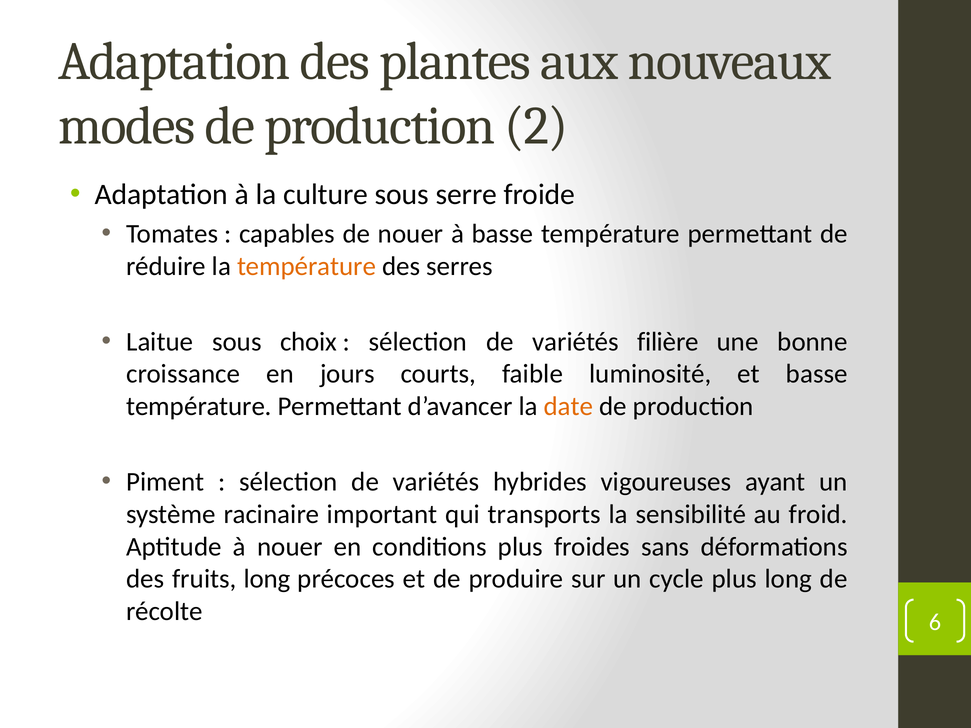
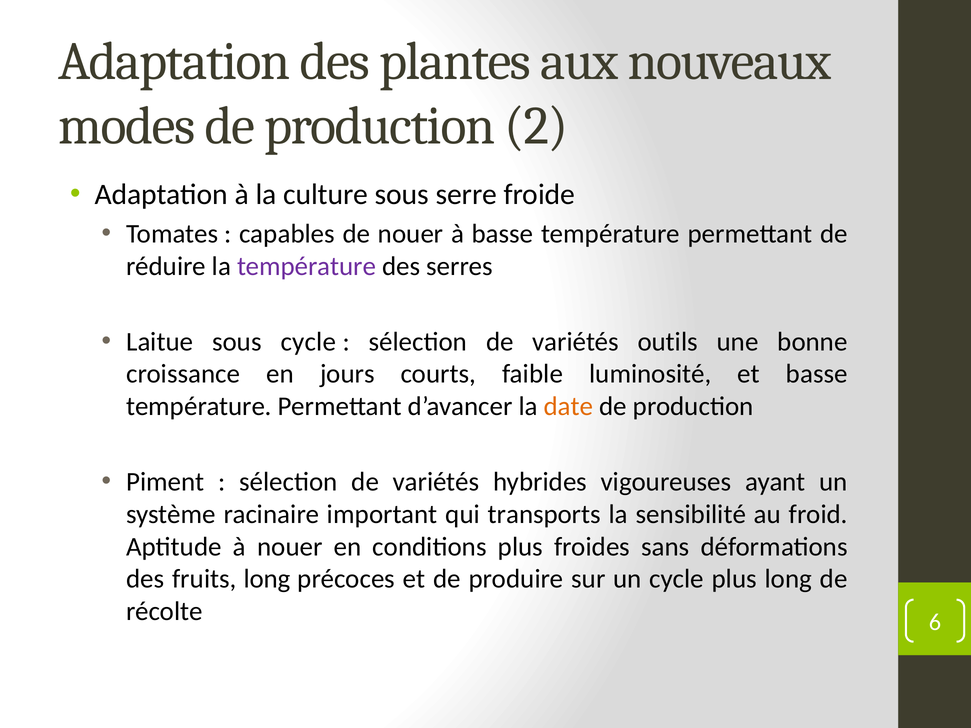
température at (307, 266) colour: orange -> purple
sous choix: choix -> cycle
filière: filière -> outils
